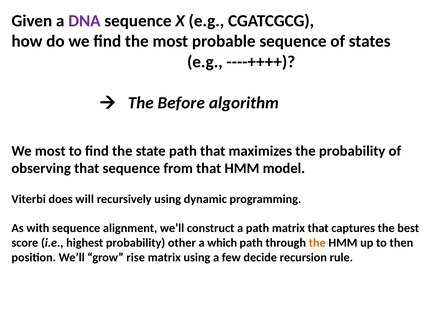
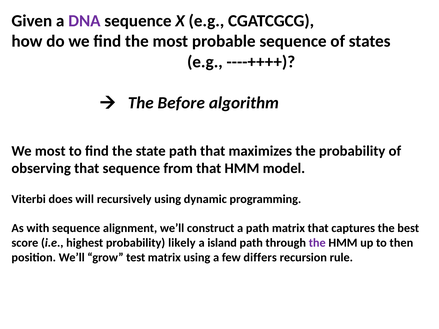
other: other -> likely
which: which -> island
the at (317, 243) colour: orange -> purple
rise: rise -> test
decide: decide -> differs
